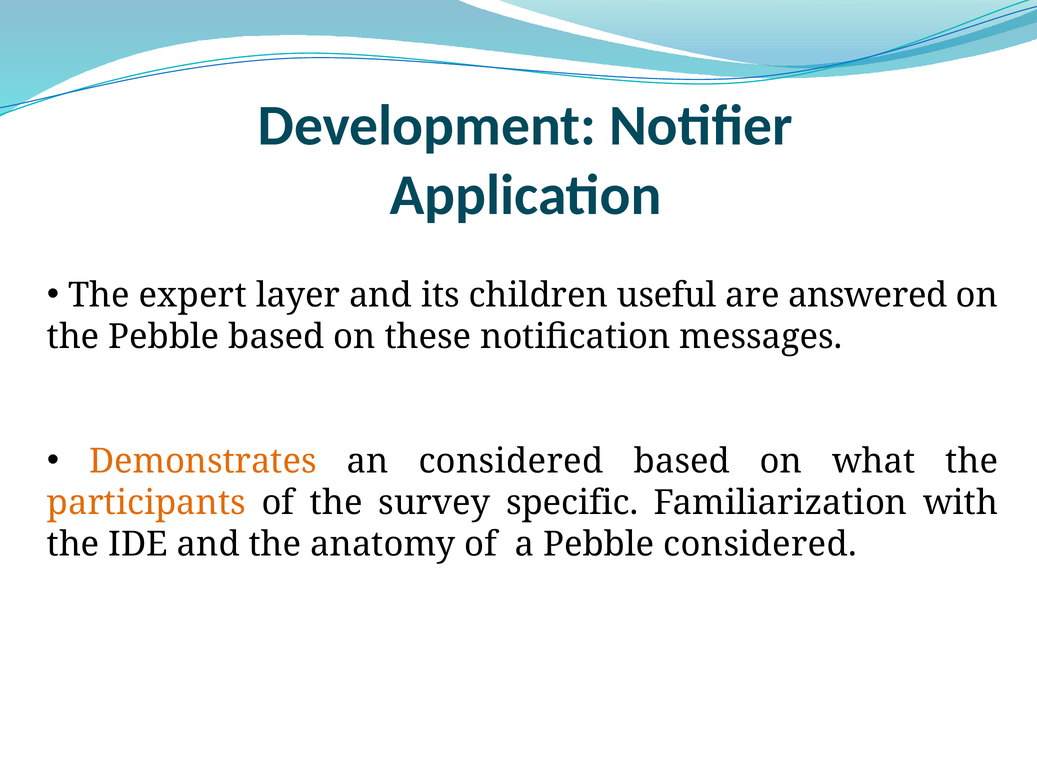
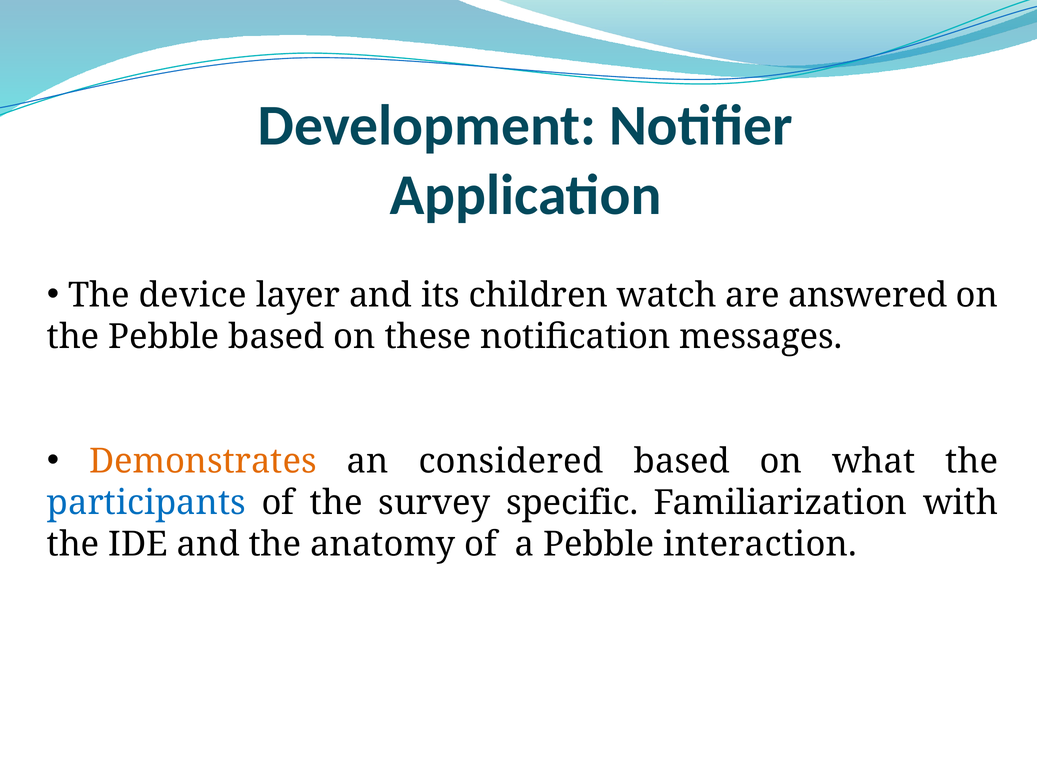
expert: expert -> device
useful: useful -> watch
participants colour: orange -> blue
Pebble considered: considered -> interaction
